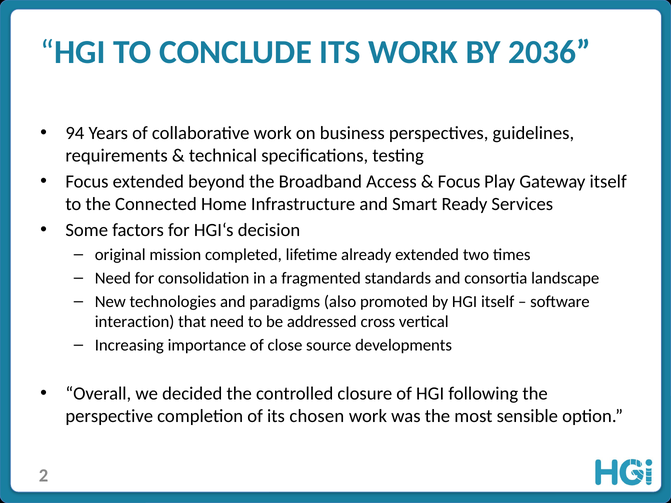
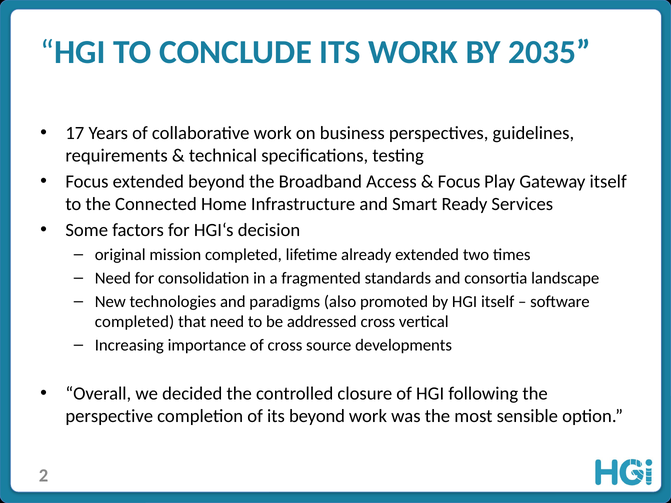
2036: 2036 -> 2035
94: 94 -> 17
interaction at (135, 322): interaction -> completed
of close: close -> cross
its chosen: chosen -> beyond
